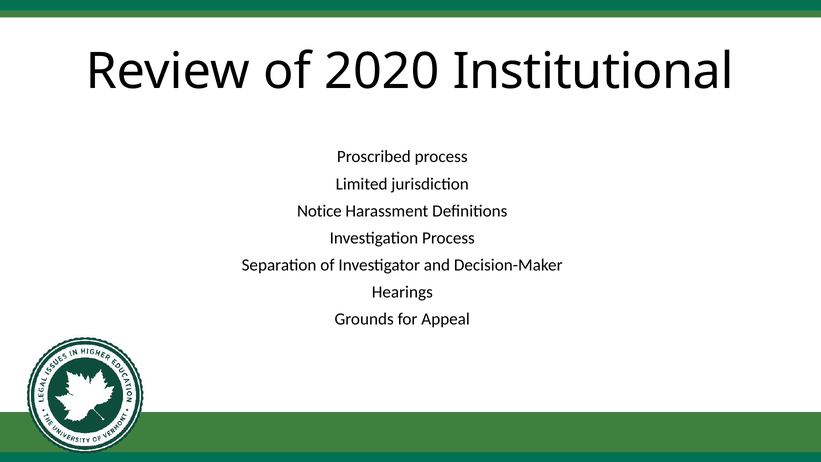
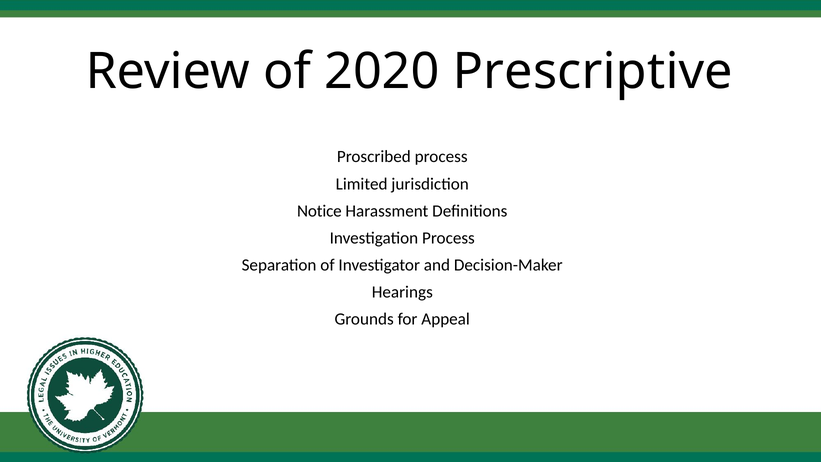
Institutional: Institutional -> Prescriptive
